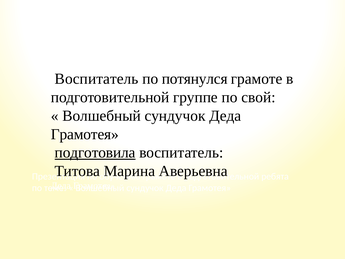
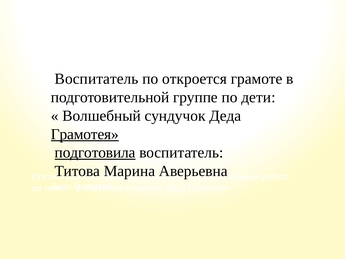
потянулся: потянулся -> откроется
свой: свой -> дети
Грамотея at (85, 134) underline: none -> present
